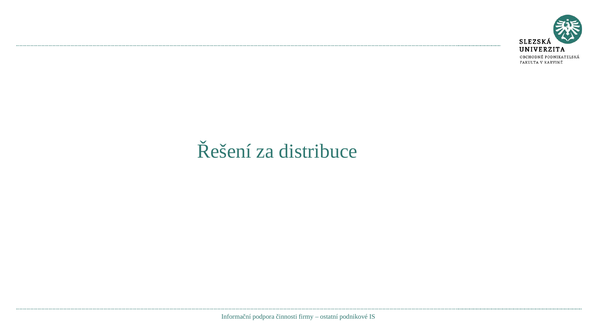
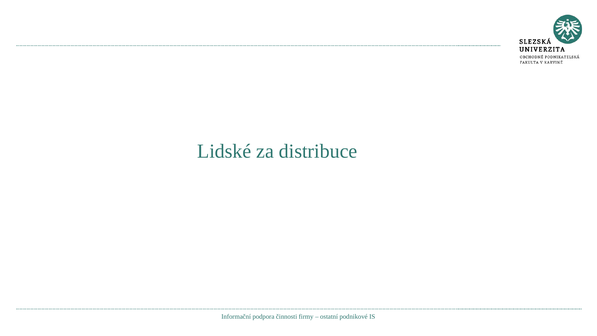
Řešení: Řešení -> Lidské
